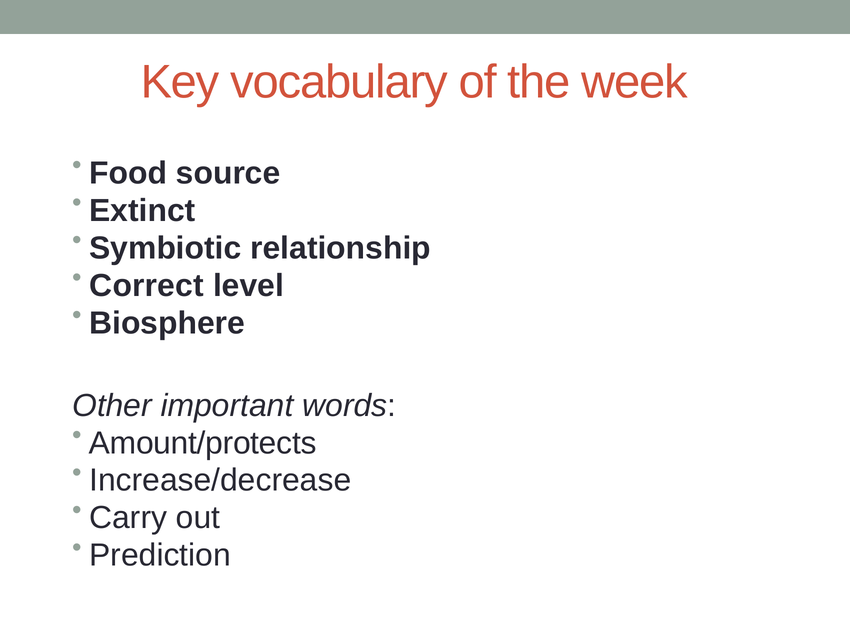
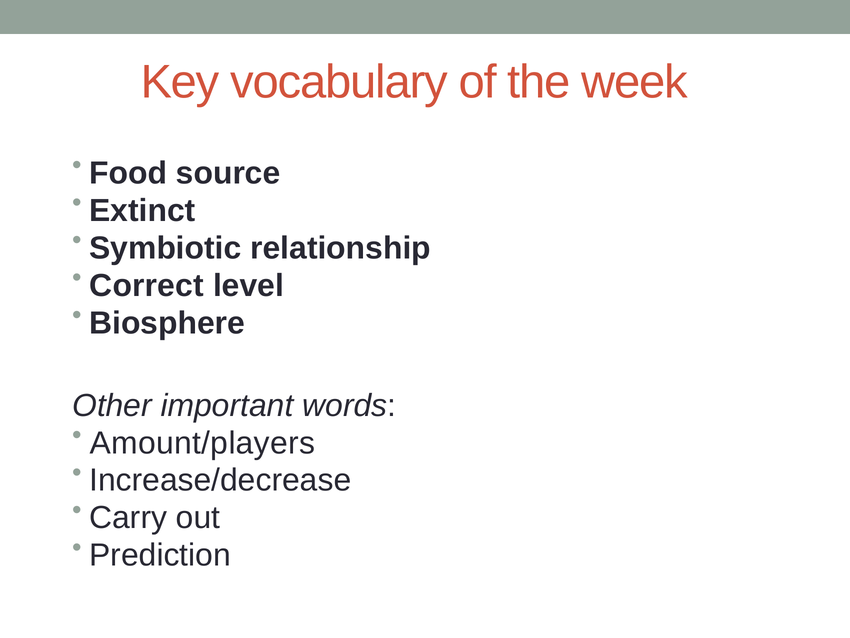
Amount/protects: Amount/protects -> Amount/players
